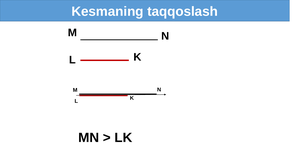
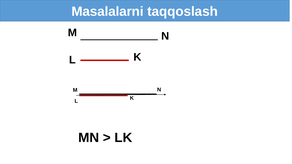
Kesmaning: Kesmaning -> Masalalarni
